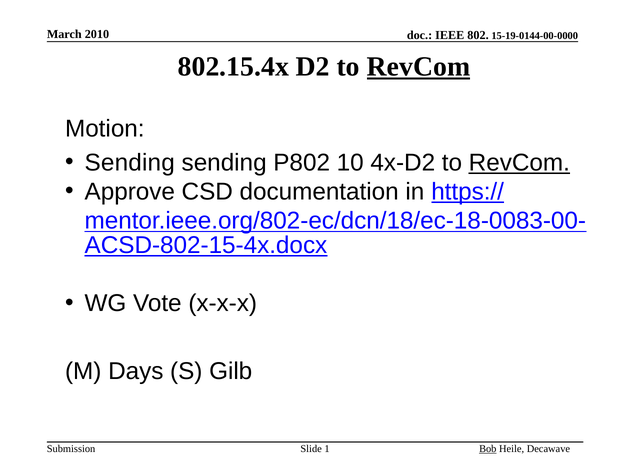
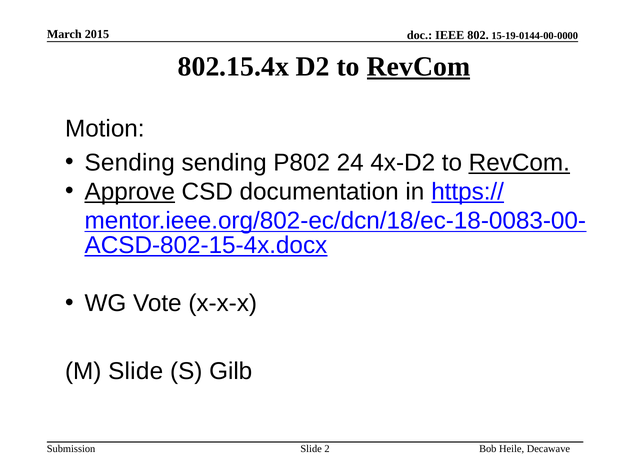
2010: 2010 -> 2015
10: 10 -> 24
Approve underline: none -> present
M Days: Days -> Slide
1: 1 -> 2
Bob underline: present -> none
